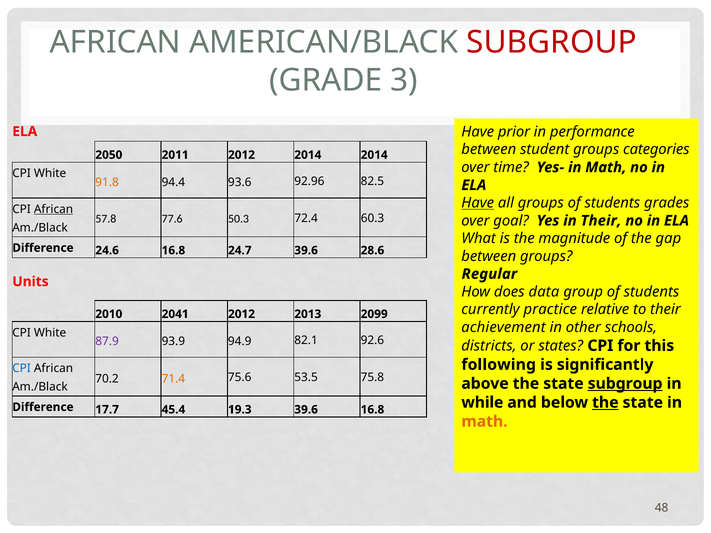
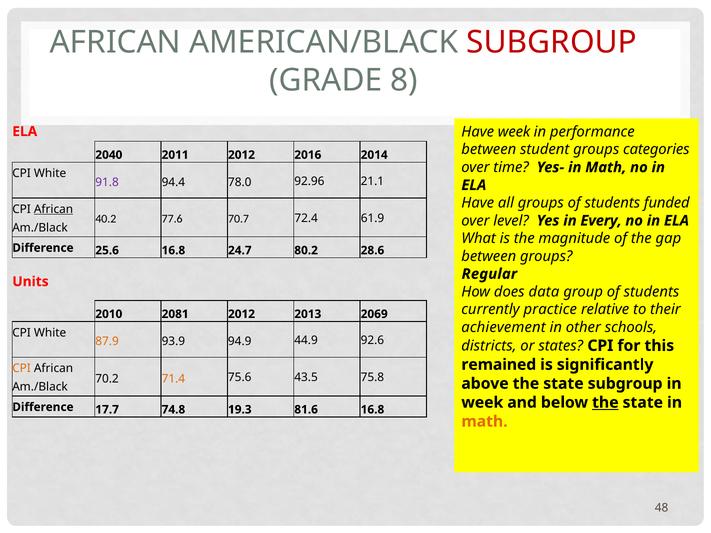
3: 3 -> 8
Have prior: prior -> week
2050: 2050 -> 2040
2012 2014: 2014 -> 2016
91.8 colour: orange -> purple
93.6: 93.6 -> 78.0
82.5: 82.5 -> 21.1
Have at (478, 203) underline: present -> none
grades: grades -> funded
57.8: 57.8 -> 40.2
50.3: 50.3 -> 70.7
60.3: 60.3 -> 61.9
goal: goal -> level
in Their: Their -> Every
24.6: 24.6 -> 25.6
24.7 39.6: 39.6 -> 80.2
2041: 2041 -> 2081
2099: 2099 -> 2069
87.9 colour: purple -> orange
82.1: 82.1 -> 44.9
following: following -> remained
CPI at (22, 369) colour: blue -> orange
53.5: 53.5 -> 43.5
subgroup at (625, 384) underline: present -> none
while at (482, 403): while -> week
45.4: 45.4 -> 74.8
19.3 39.6: 39.6 -> 81.6
